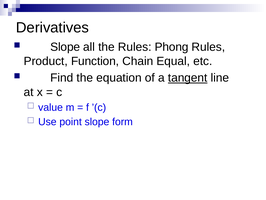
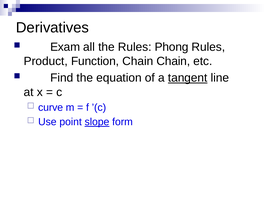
Slope at (65, 47): Slope -> Exam
Chain Equal: Equal -> Chain
value: value -> curve
slope at (97, 122) underline: none -> present
